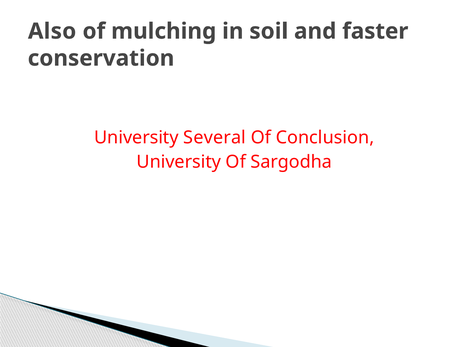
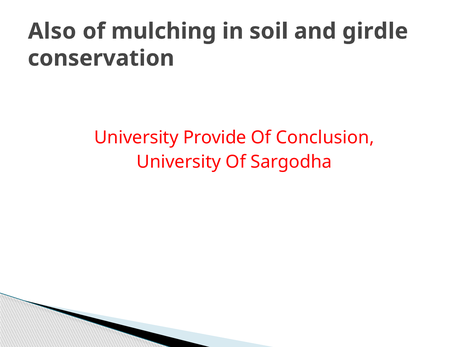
faster: faster -> girdle
Several: Several -> Provide
